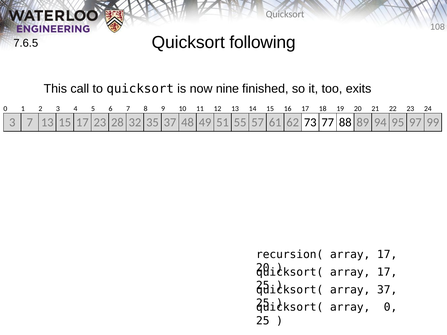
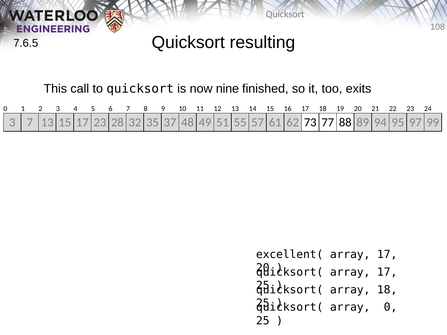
following: following -> resulting
recursion(: recursion( -> excellent(
array 37: 37 -> 18
